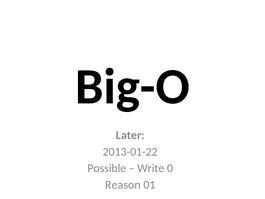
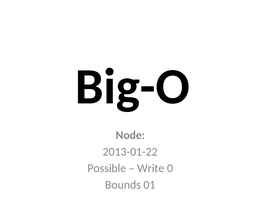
Later: Later -> Node
Reason: Reason -> Bounds
